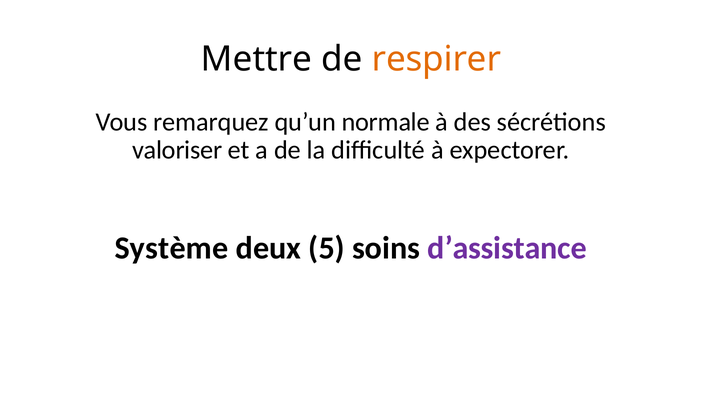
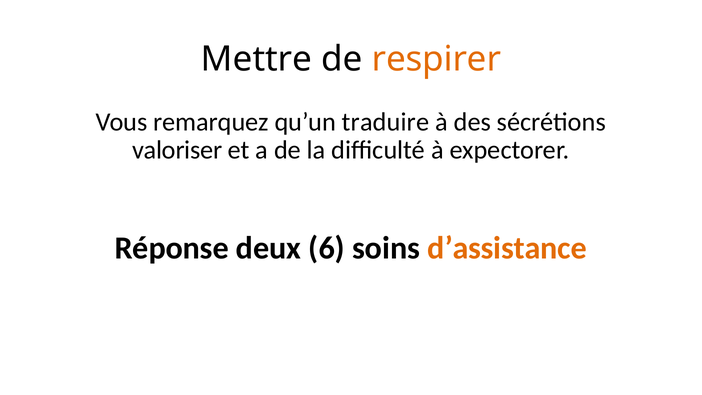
normale: normale -> traduire
Système: Système -> Réponse
5: 5 -> 6
d’assistance colour: purple -> orange
